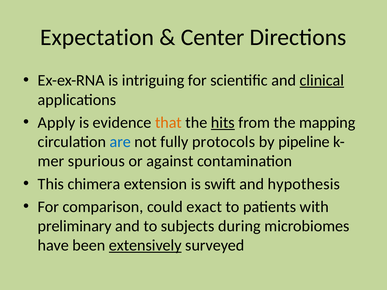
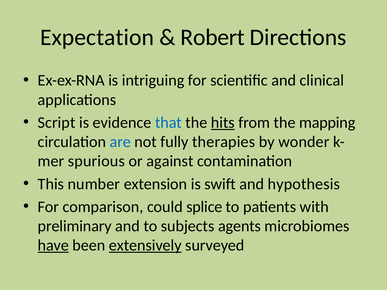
Center: Center -> Robert
clinical underline: present -> none
Apply: Apply -> Script
that colour: orange -> blue
protocols: protocols -> therapies
pipeline: pipeline -> wonder
chimera: chimera -> number
exact: exact -> splice
during: during -> agents
have underline: none -> present
